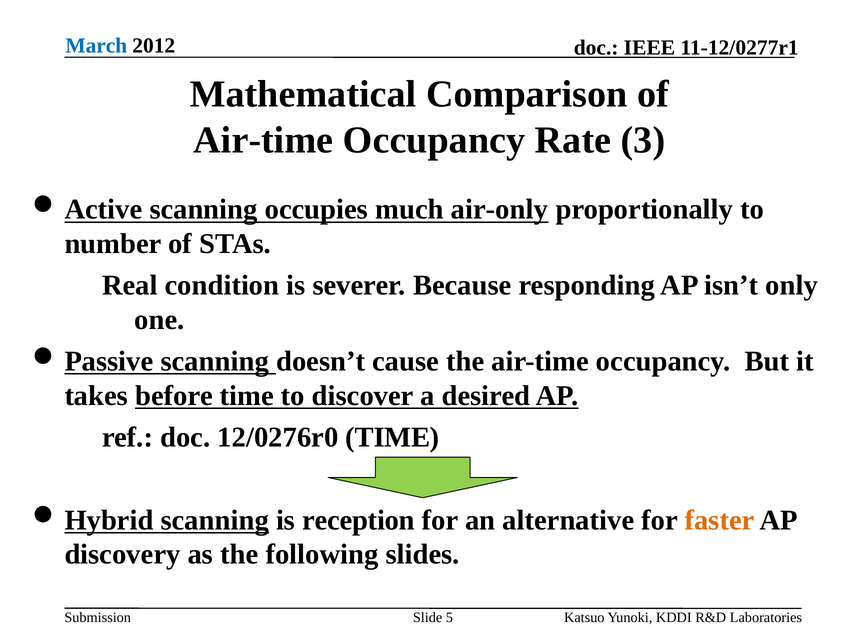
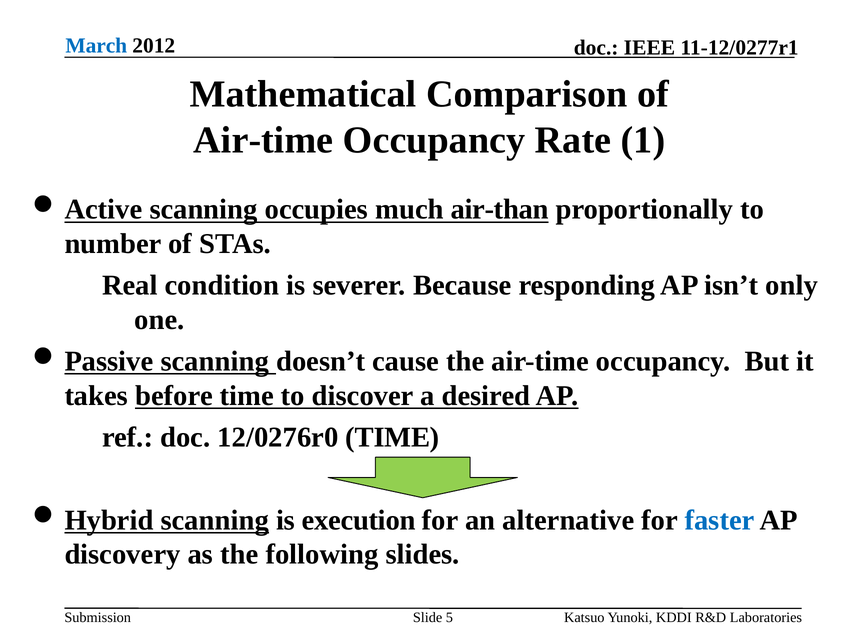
3: 3 -> 1
air-only: air-only -> air-than
reception: reception -> execution
faster colour: orange -> blue
